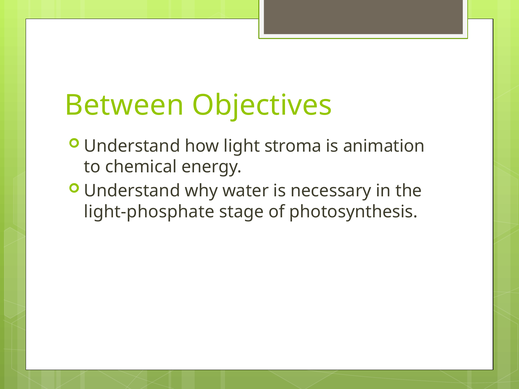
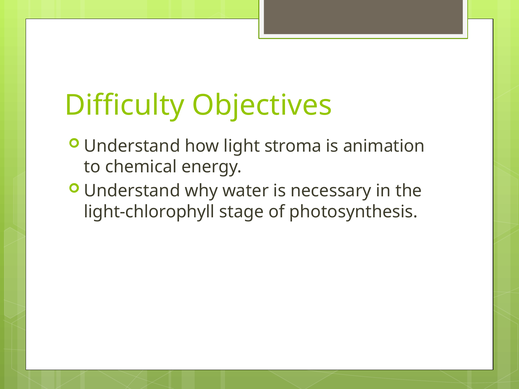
Between: Between -> Difficulty
light-phosphate: light-phosphate -> light-chlorophyll
